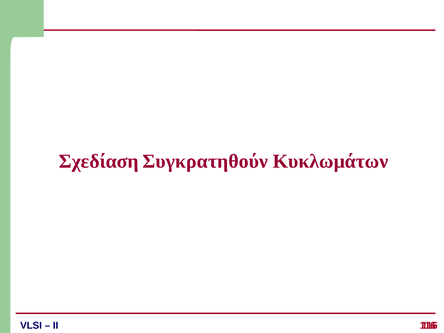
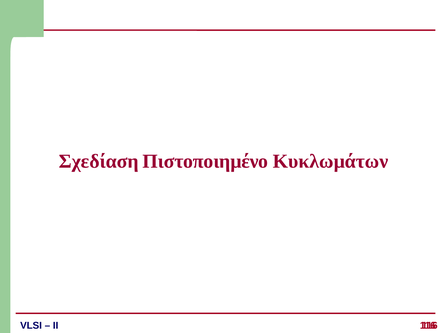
Συγκρατηθούν: Συγκρατηθούν -> Πιστοποιημένο
